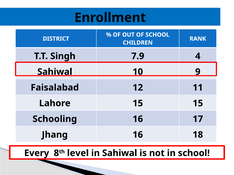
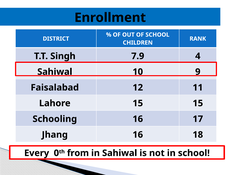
8: 8 -> 0
level: level -> from
